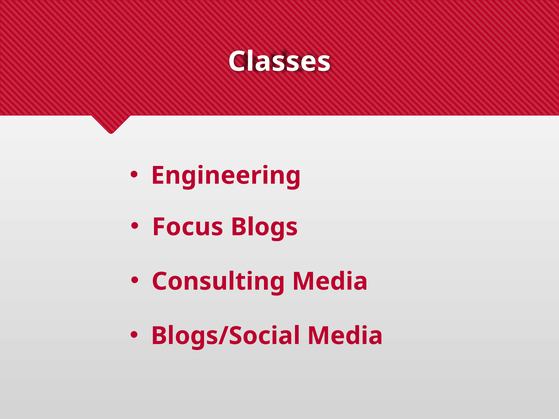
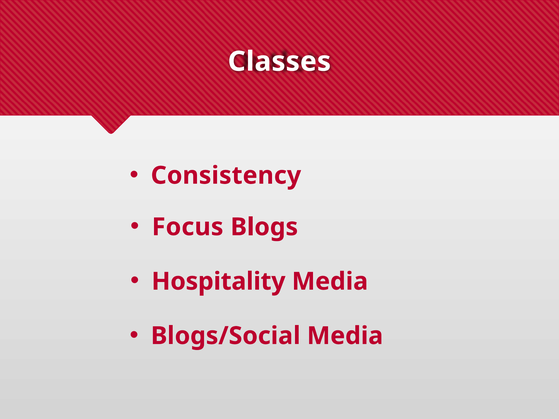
Engineering: Engineering -> Consistency
Consulting: Consulting -> Hospitality
